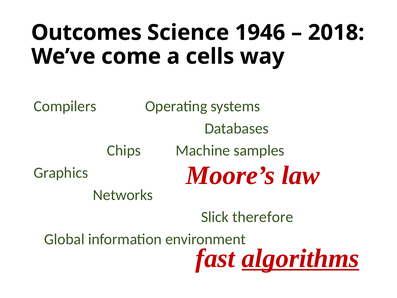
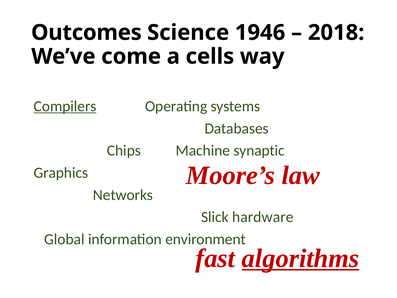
Compilers underline: none -> present
samples: samples -> synaptic
therefore: therefore -> hardware
